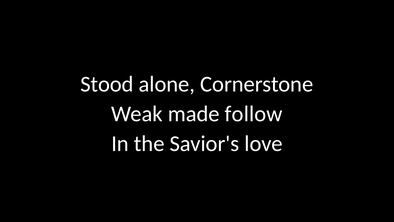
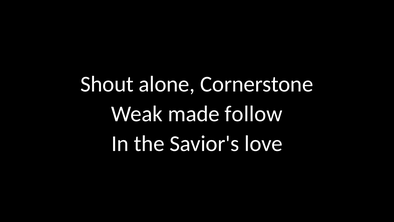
Stood: Stood -> Shout
